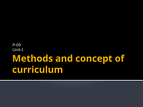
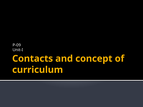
Methods: Methods -> Contacts
